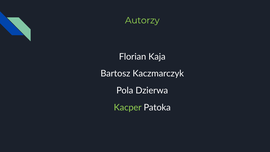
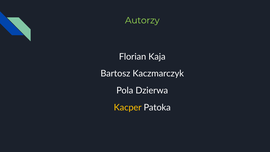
Kacper colour: light green -> yellow
